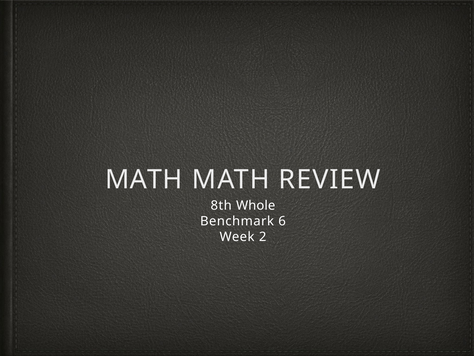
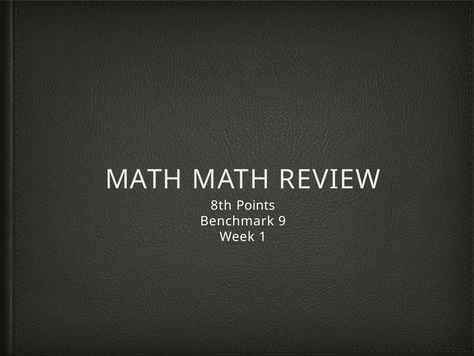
Whole: Whole -> Points
6: 6 -> 9
2: 2 -> 1
